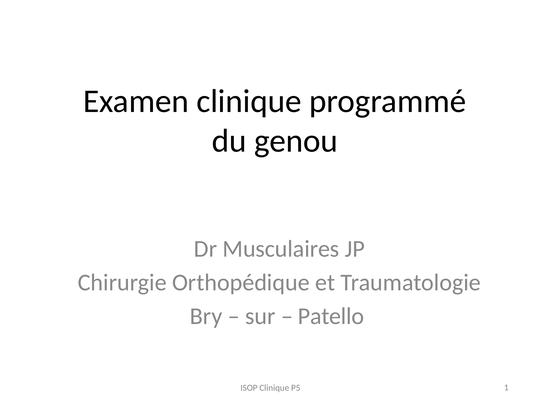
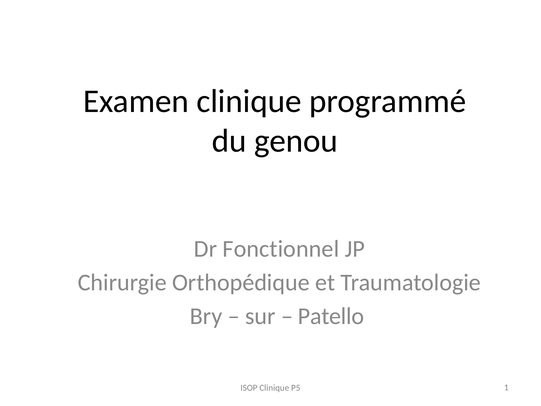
Musculaires: Musculaires -> Fonctionnel
